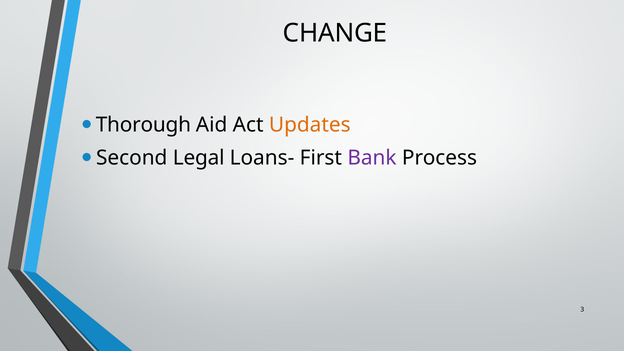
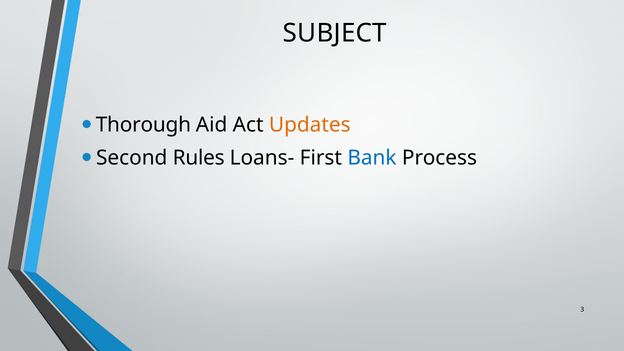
CHANGE: CHANGE -> SUBJECT
Legal: Legal -> Rules
Bank colour: purple -> blue
